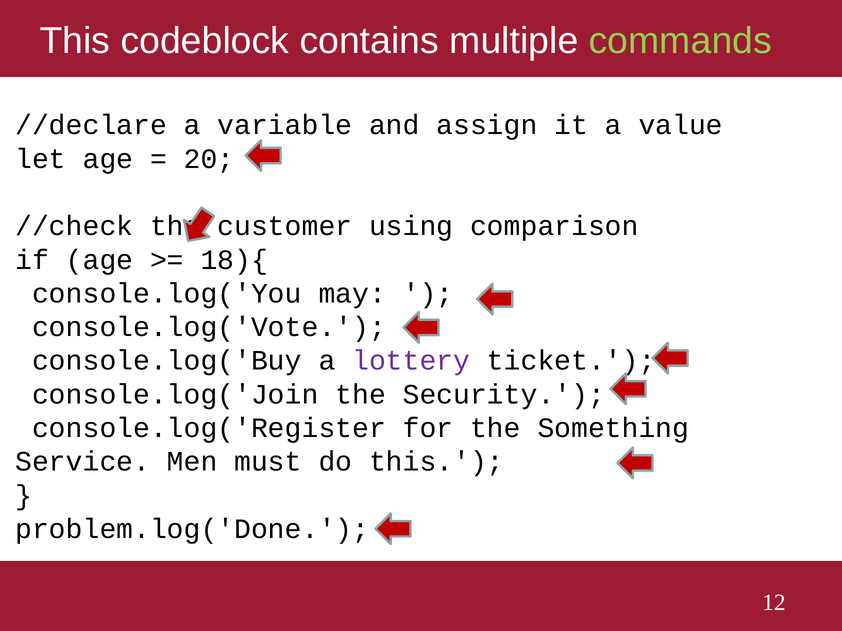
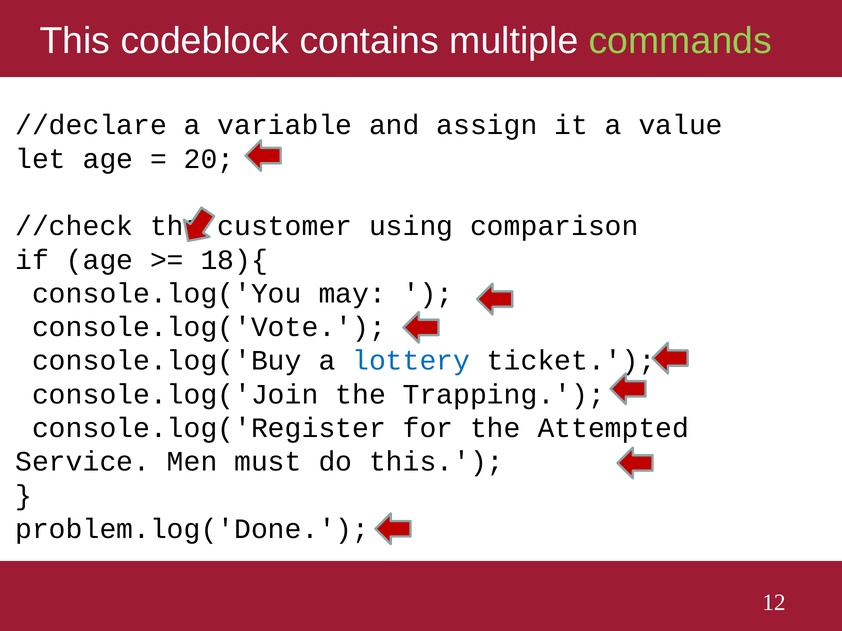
lottery colour: purple -> blue
Security: Security -> Trapping
Something: Something -> Attempted
